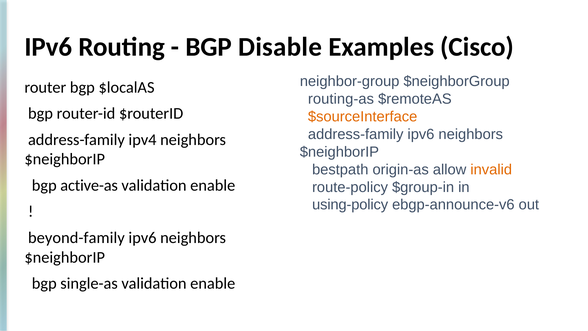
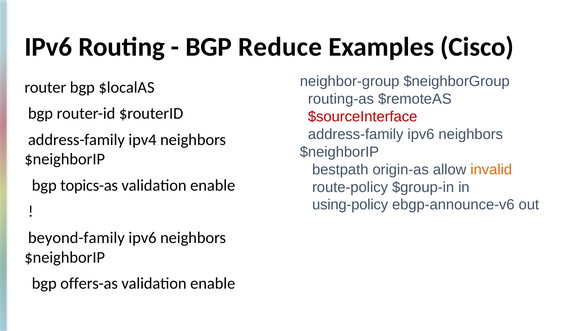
Disable: Disable -> Reduce
$sourceInterface colour: orange -> red
active-as: active-as -> topics-as
single-as: single-as -> offers-as
